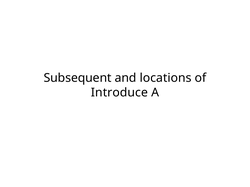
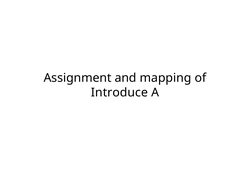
Subsequent: Subsequent -> Assignment
locations: locations -> mapping
